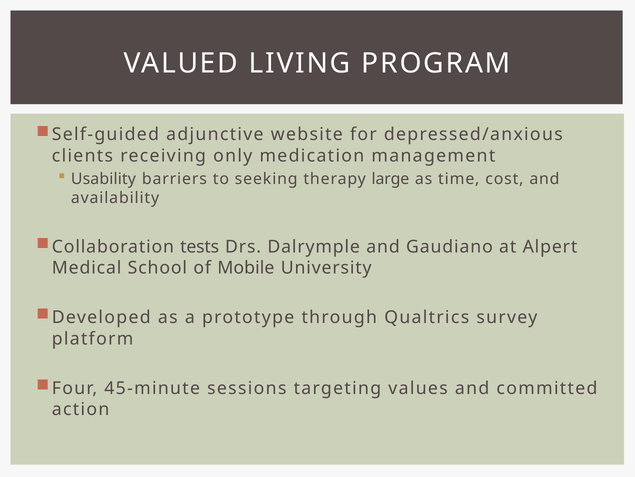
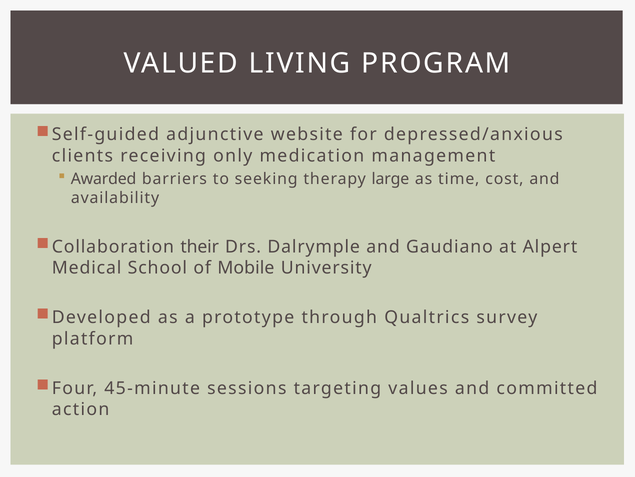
Usability: Usability -> Awarded
tests: tests -> their
